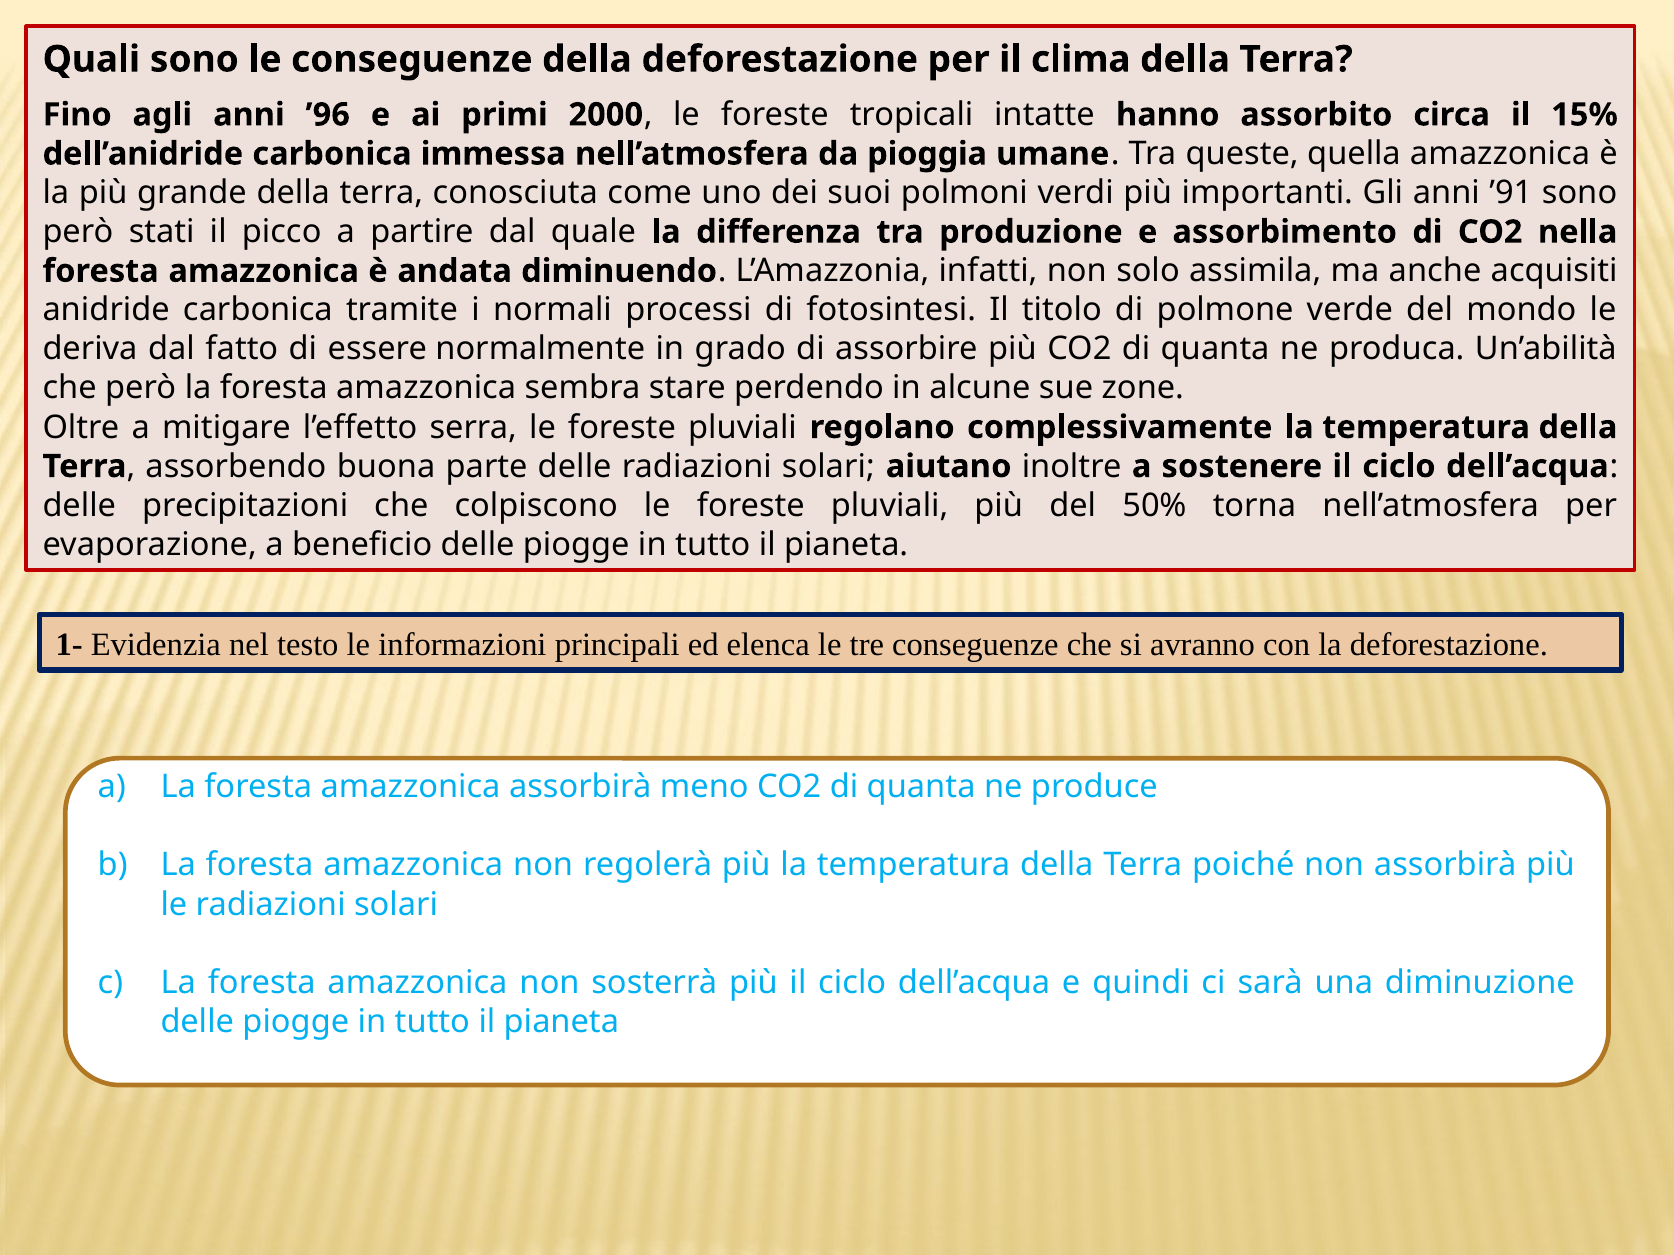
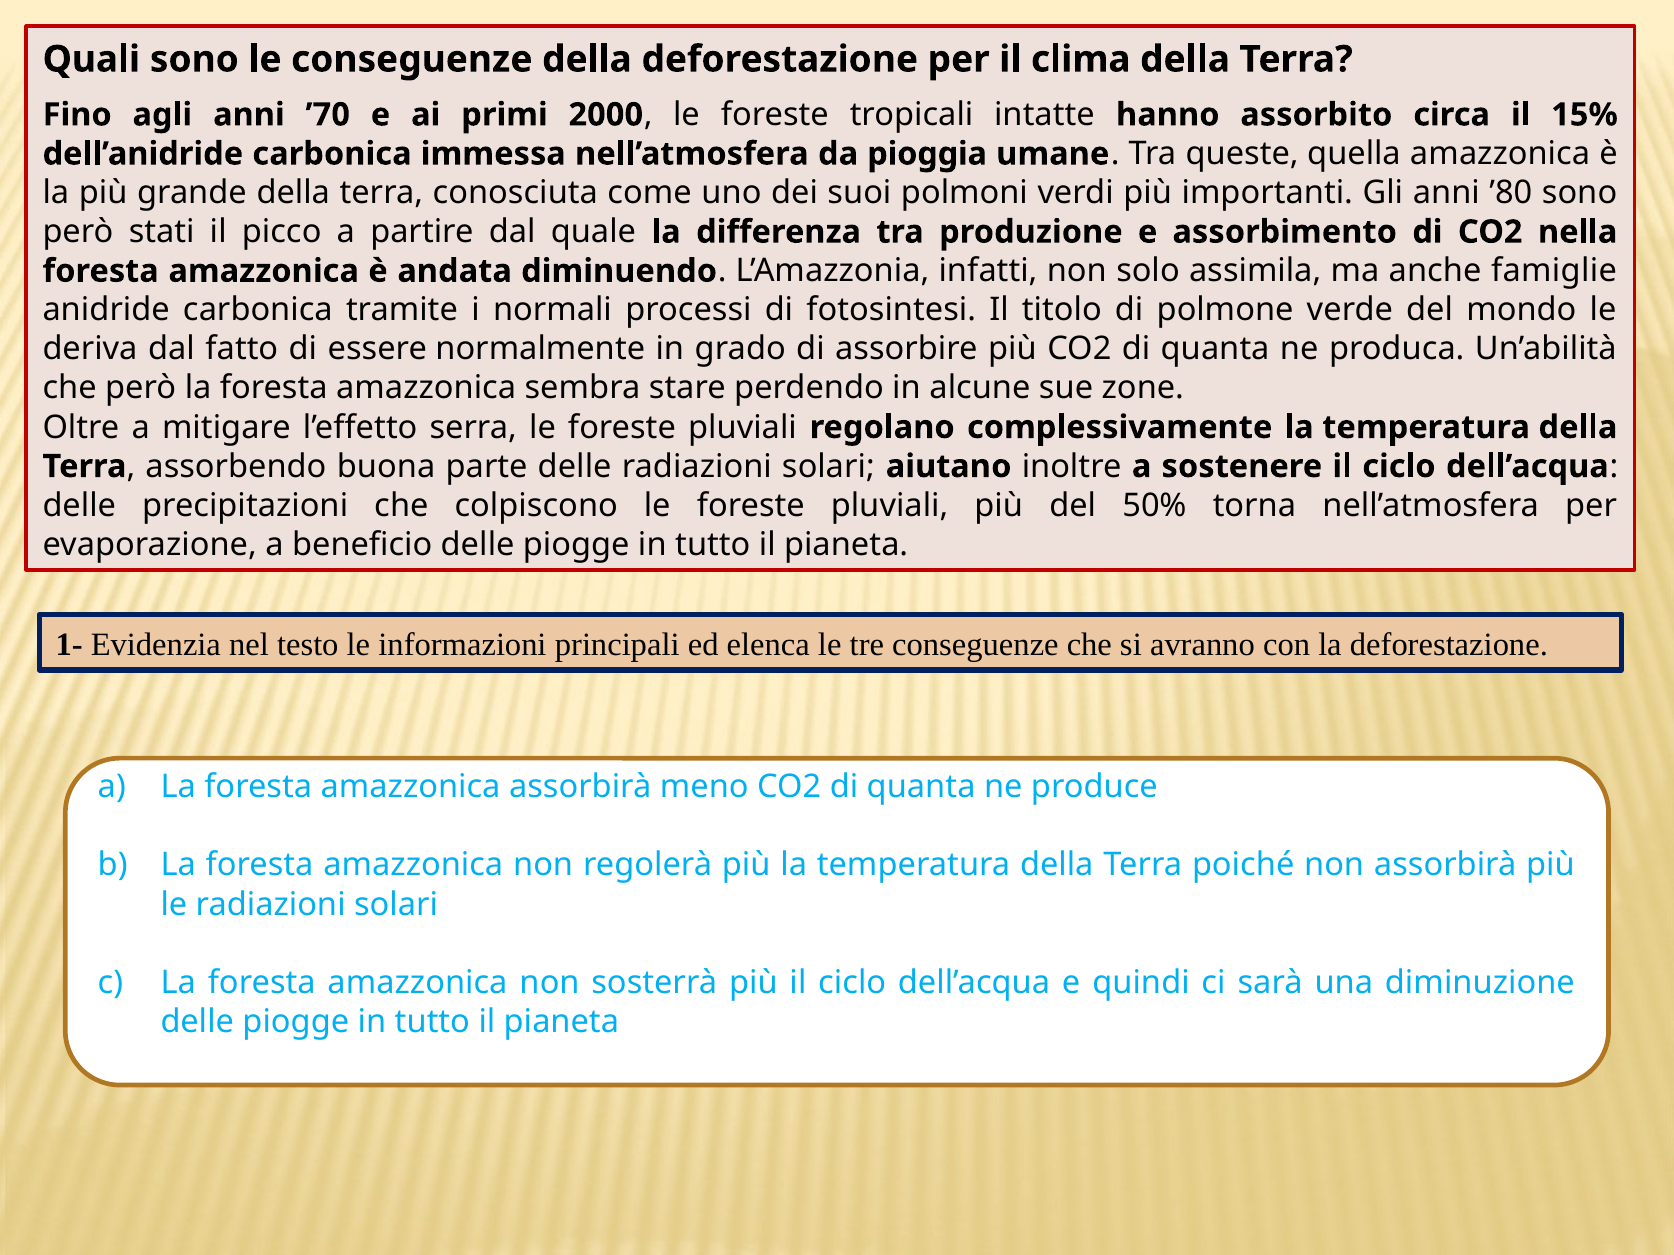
’96: ’96 -> ’70
’91: ’91 -> ’80
acquisiti: acquisiti -> famiglie
